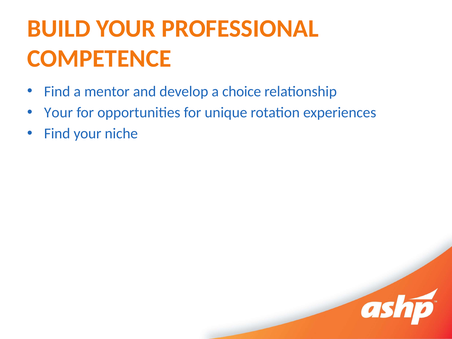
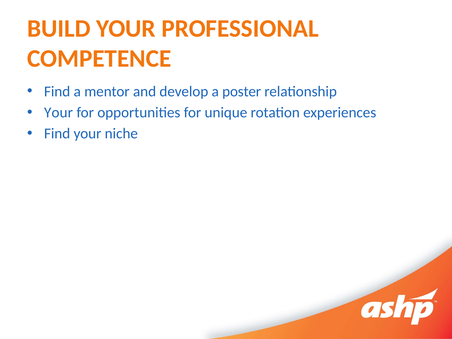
choice: choice -> poster
